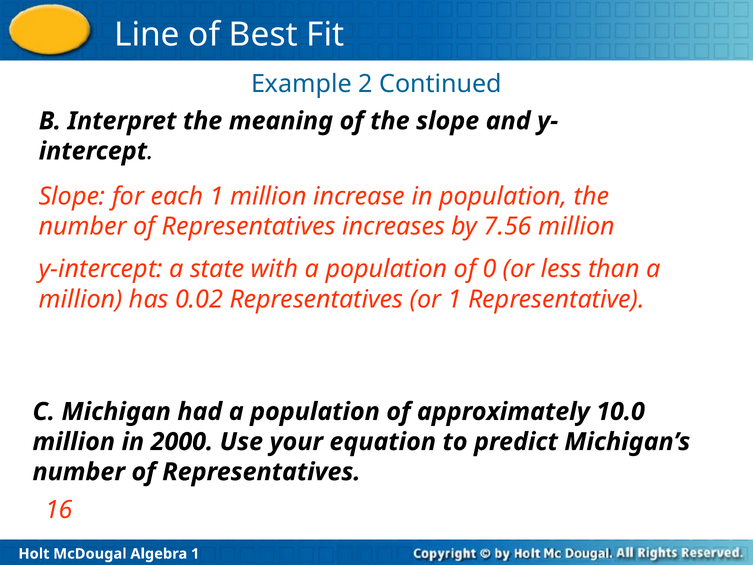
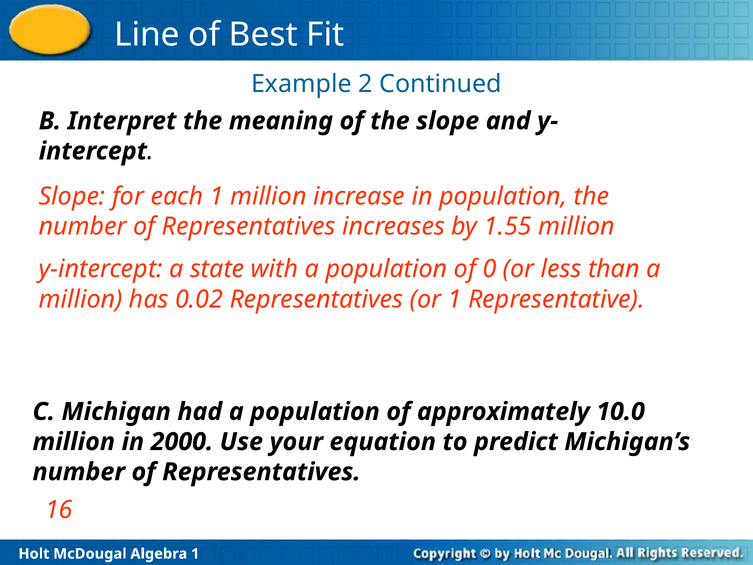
7.56: 7.56 -> 1.55
